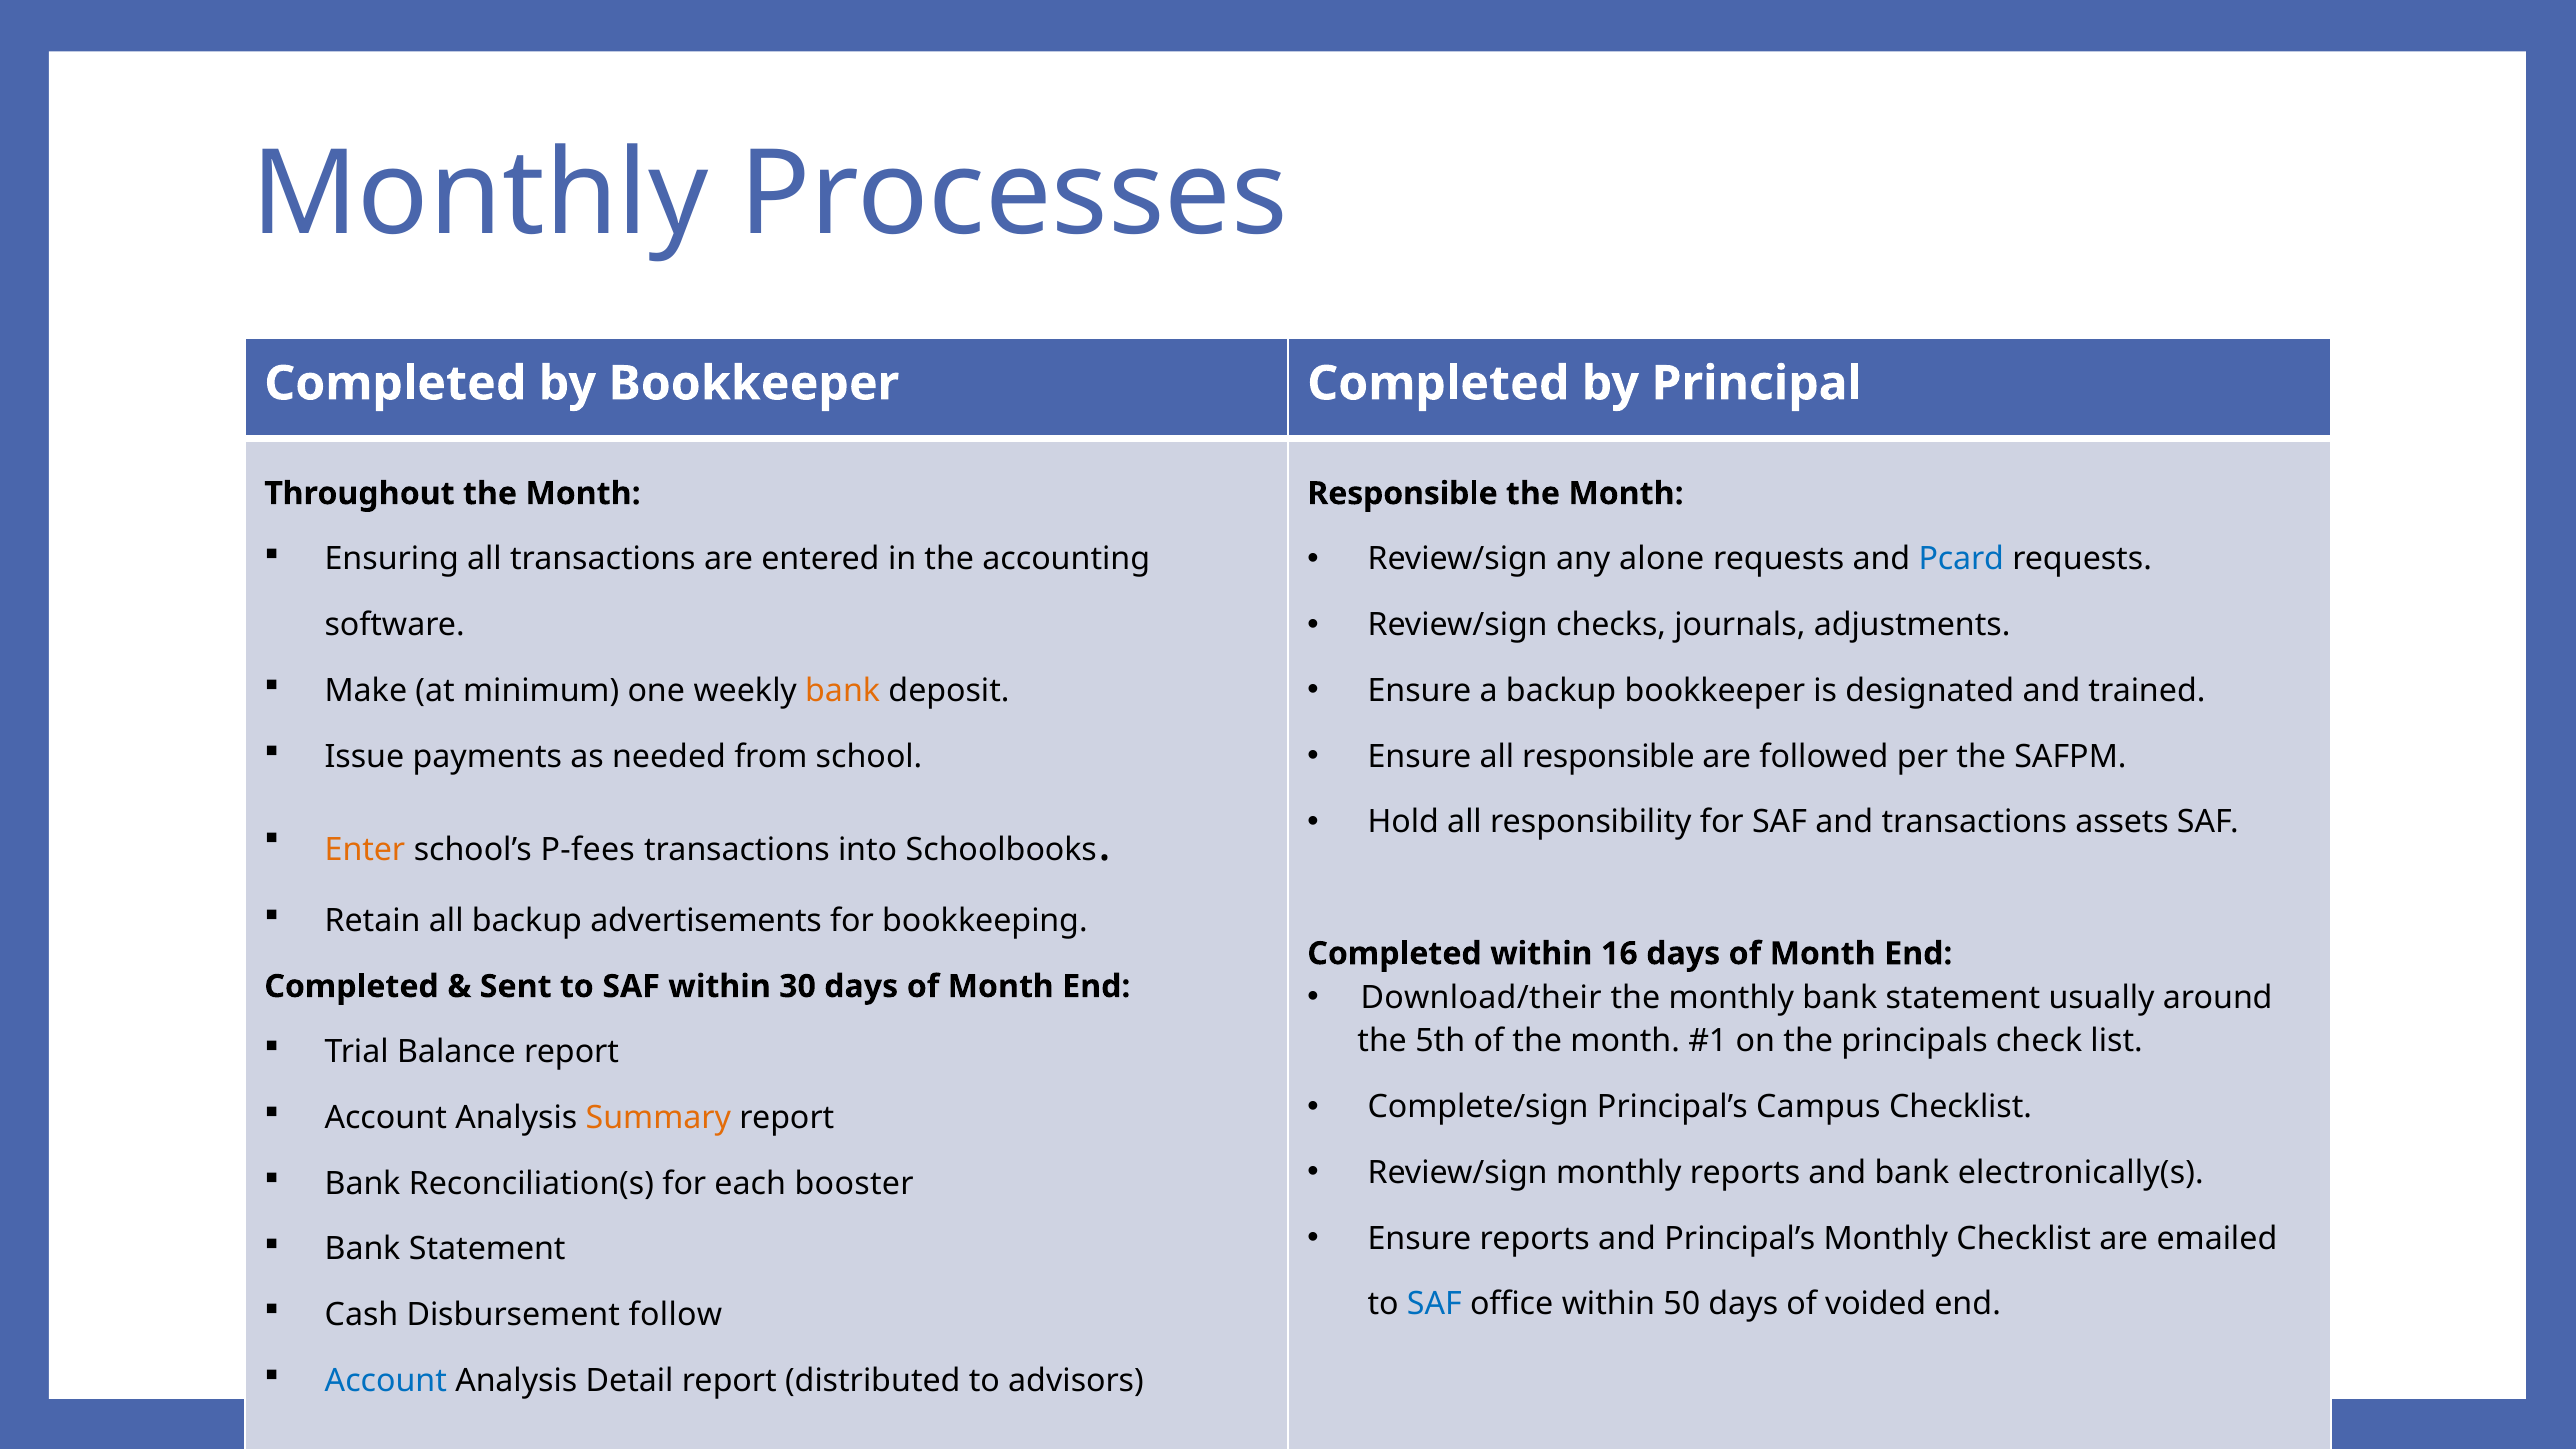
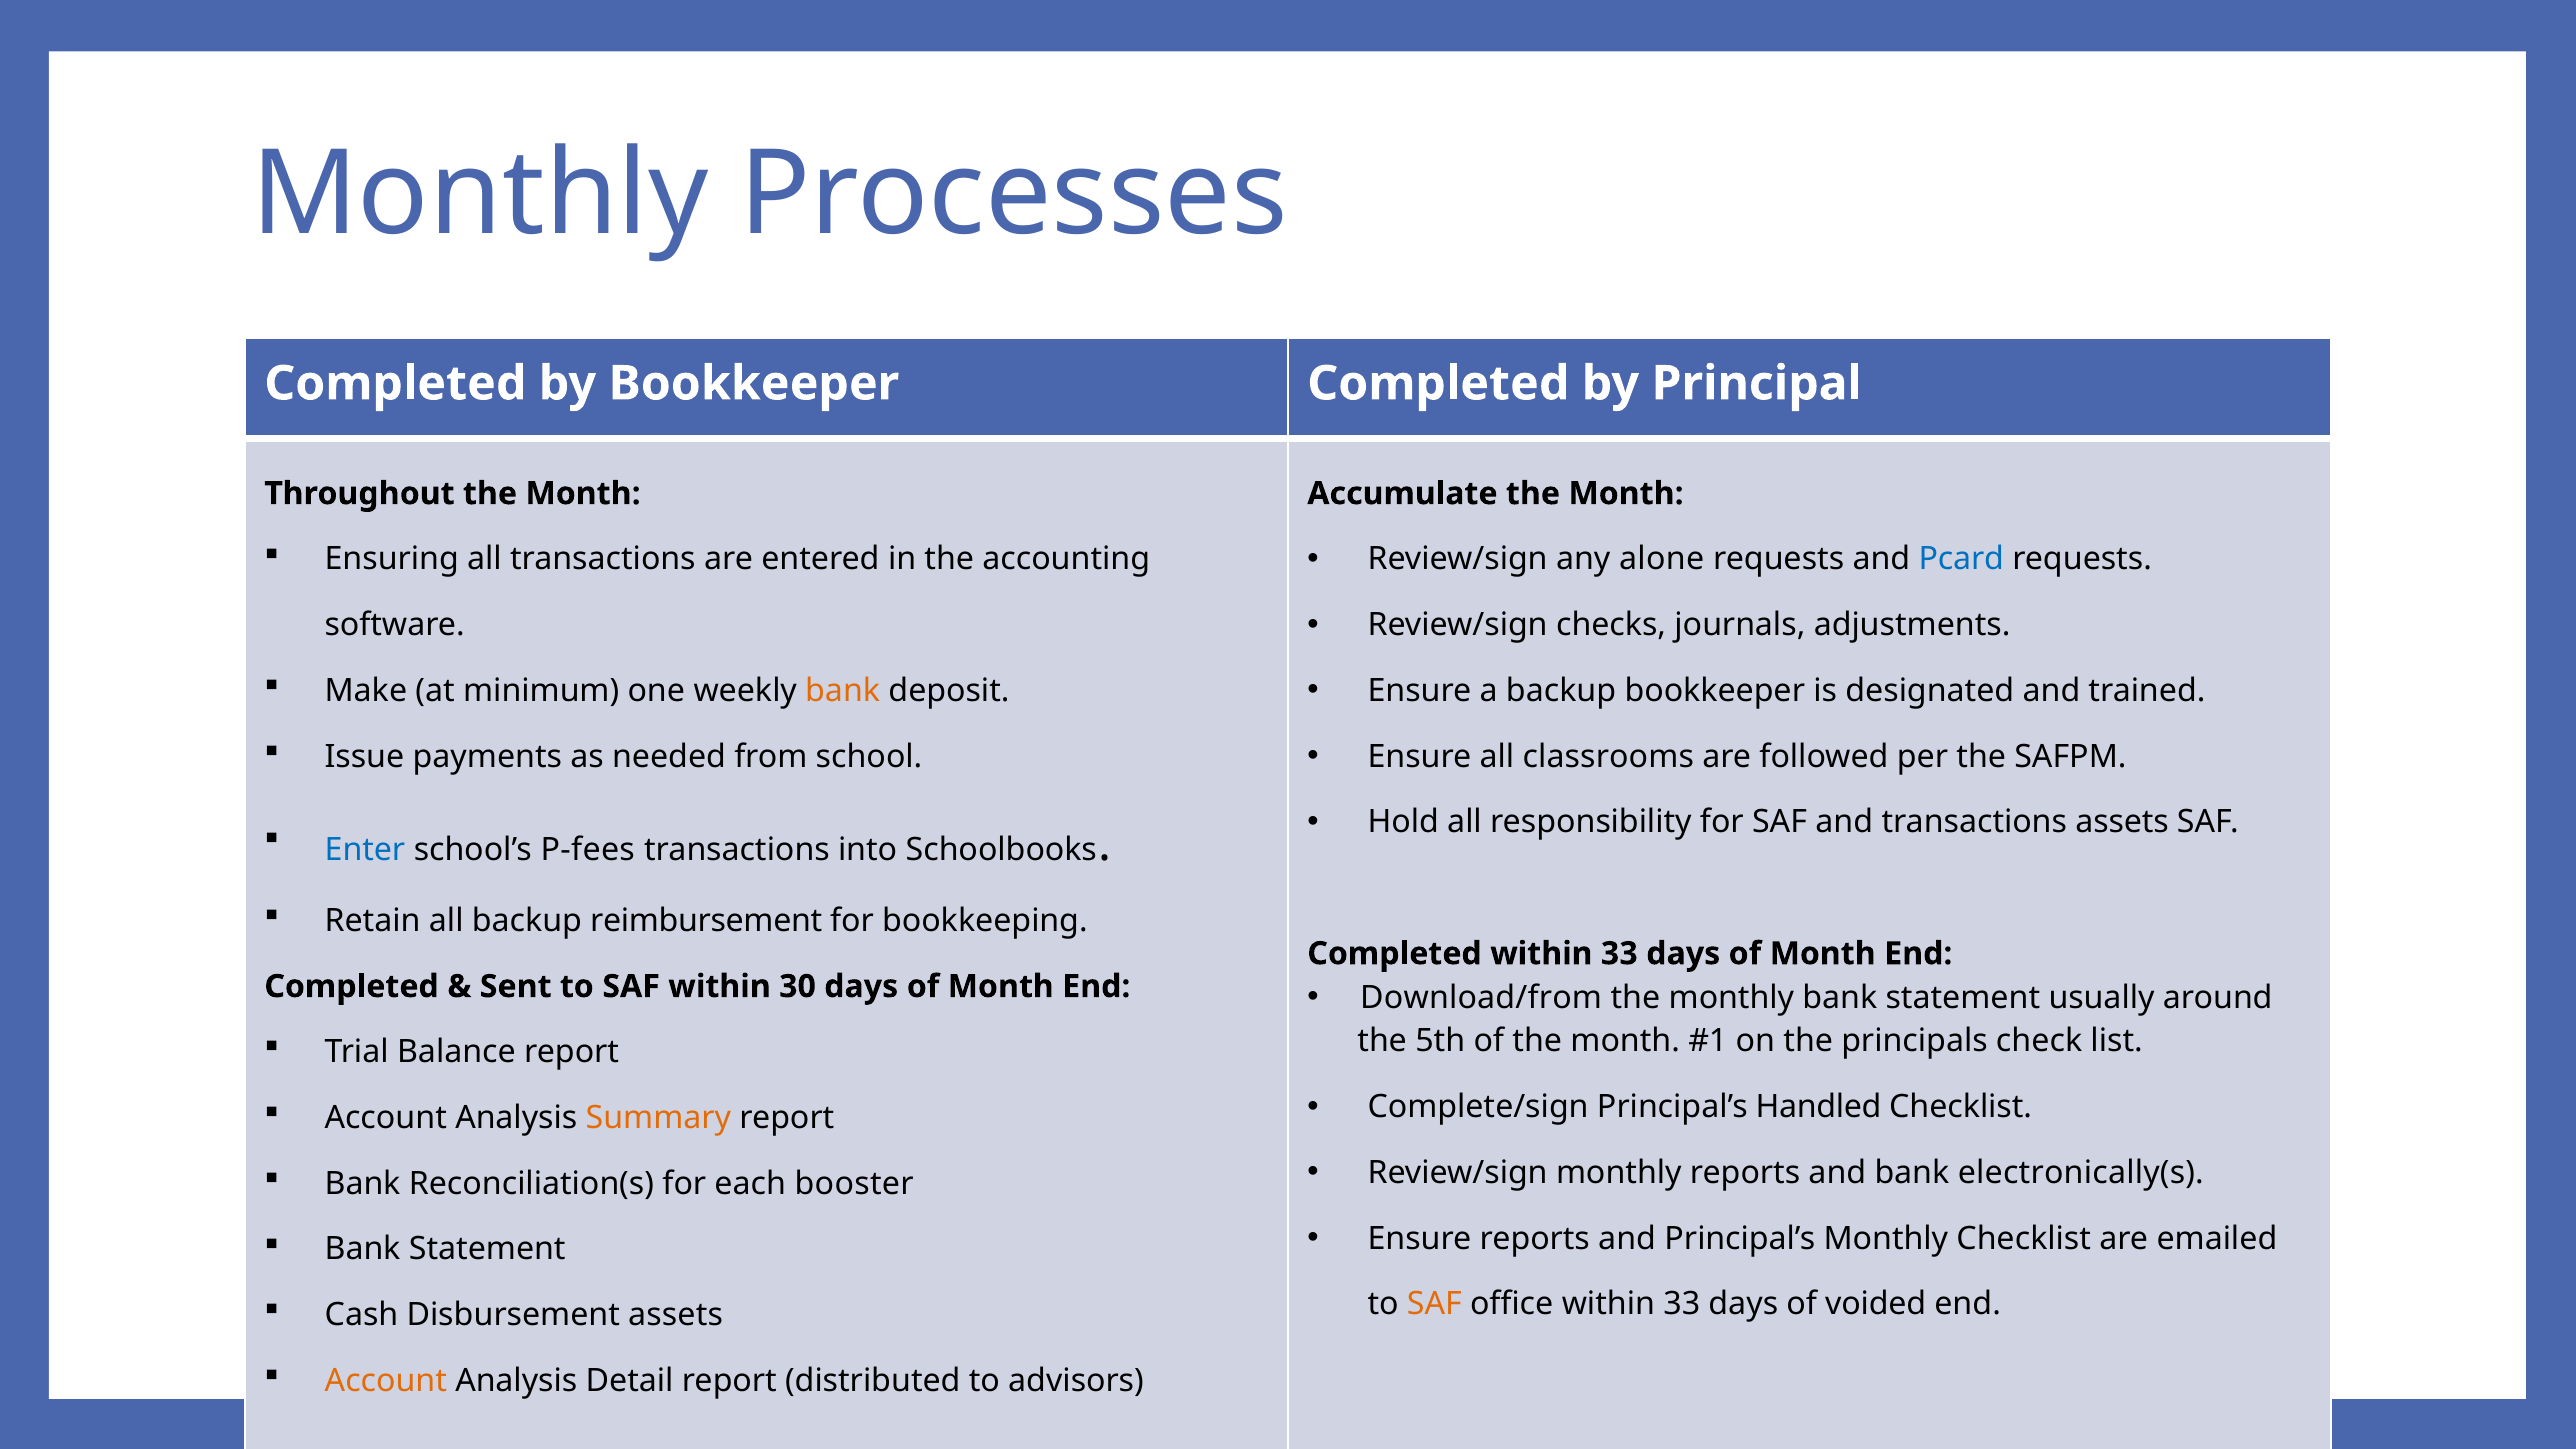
Responsible at (1403, 494): Responsible -> Accumulate
all responsible: responsible -> classrooms
Enter colour: orange -> blue
advertisements: advertisements -> reimbursement
Completed within 16: 16 -> 33
Download/their: Download/their -> Download/from
Campus: Campus -> Handled
SAF at (1434, 1304) colour: blue -> orange
office within 50: 50 -> 33
Disbursement follow: follow -> assets
Account at (386, 1381) colour: blue -> orange
